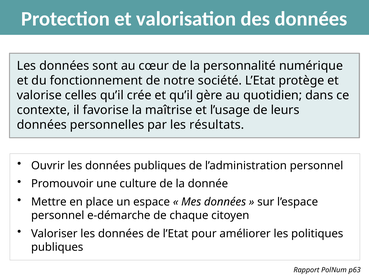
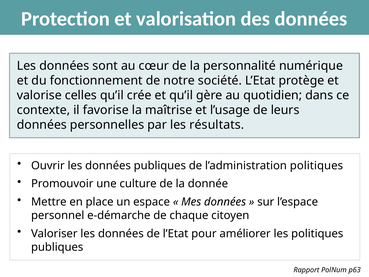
l’administration personnel: personnel -> politiques
